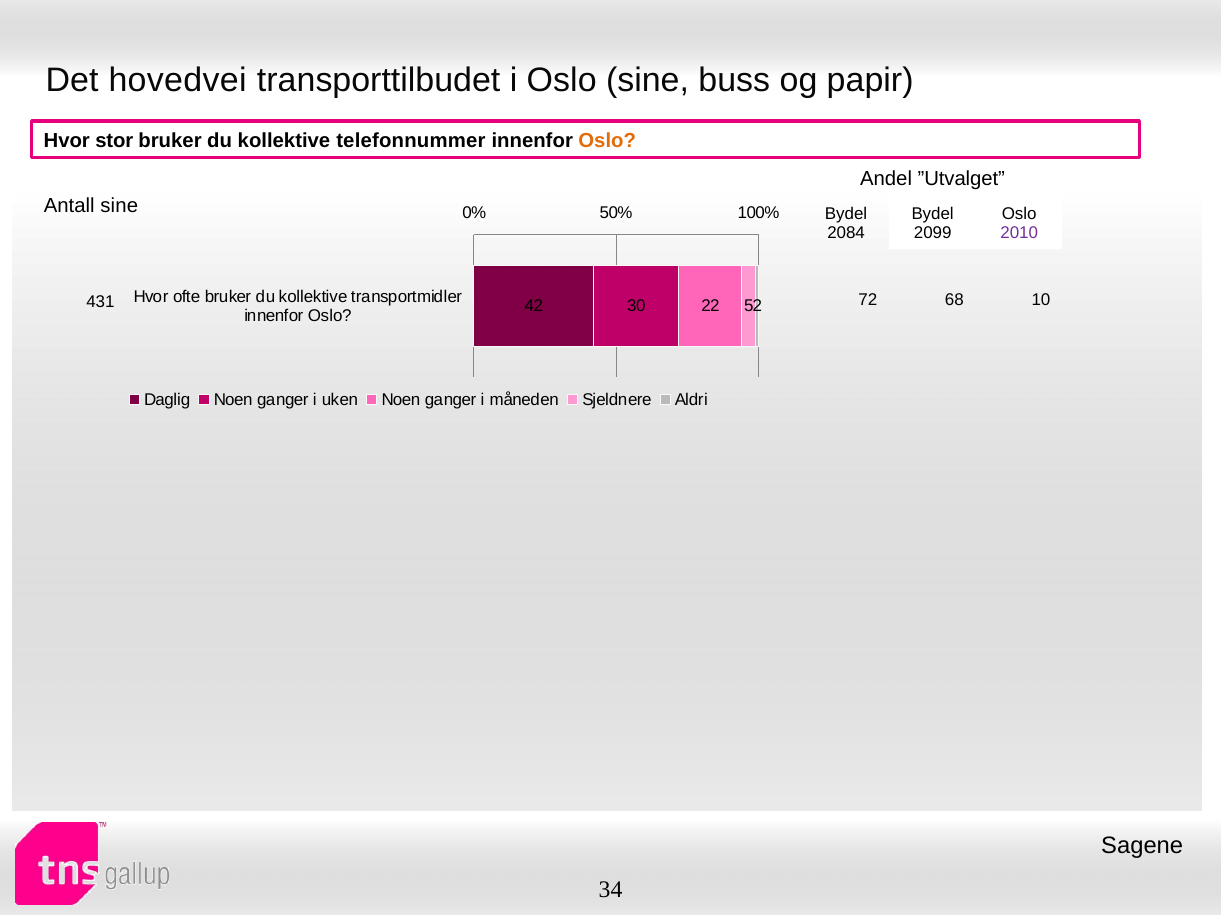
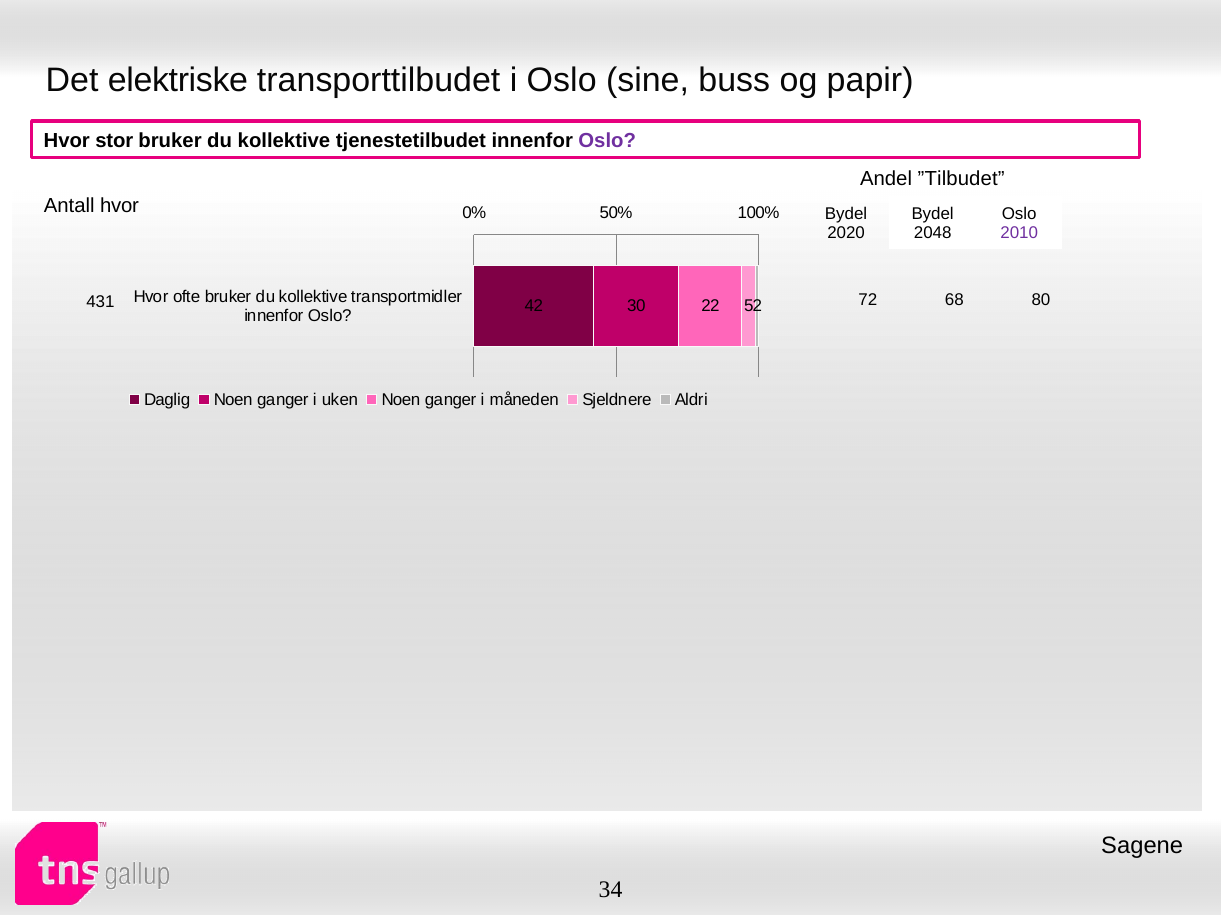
hovedvei: hovedvei -> elektriske
telefonnummer: telefonnummer -> tjenestetilbudet
Oslo at (607, 141) colour: orange -> purple
”Utvalget: ”Utvalget -> ”Tilbudet
Antall sine: sine -> hvor
2084: 2084 -> 2020
2099: 2099 -> 2048
10: 10 -> 80
